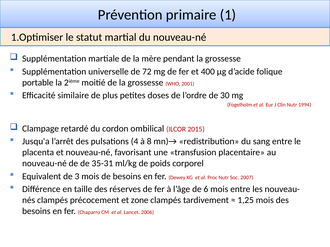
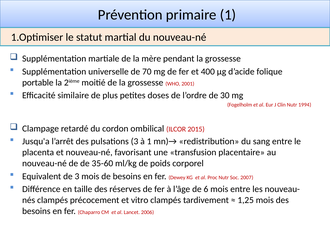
72: 72 -> 70
pulsations 4: 4 -> 3
à 8: 8 -> 1
35-31: 35-31 -> 35-60
zone: zone -> vitro
